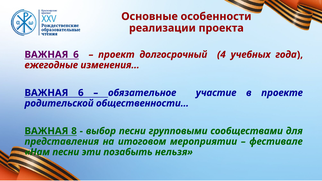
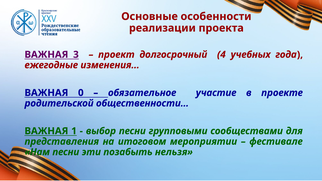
6 at (76, 55): 6 -> 3
6 at (81, 93): 6 -> 0
8: 8 -> 1
